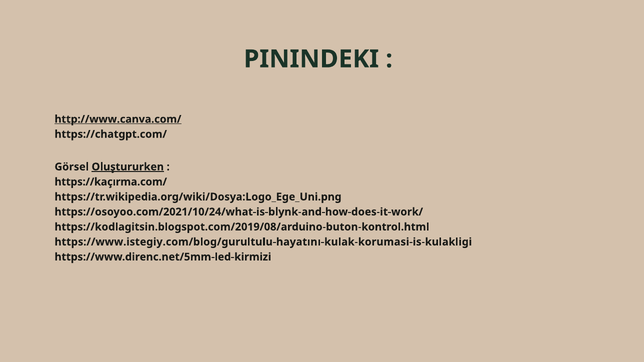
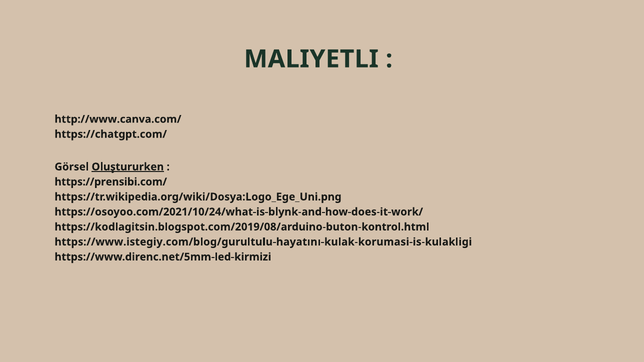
PININDEKI: PININDEKI -> MALIYETLI
http://www.canva.com/ underline: present -> none
https://kaçırma.com/: https://kaçırma.com/ -> https://prensibi.com/
